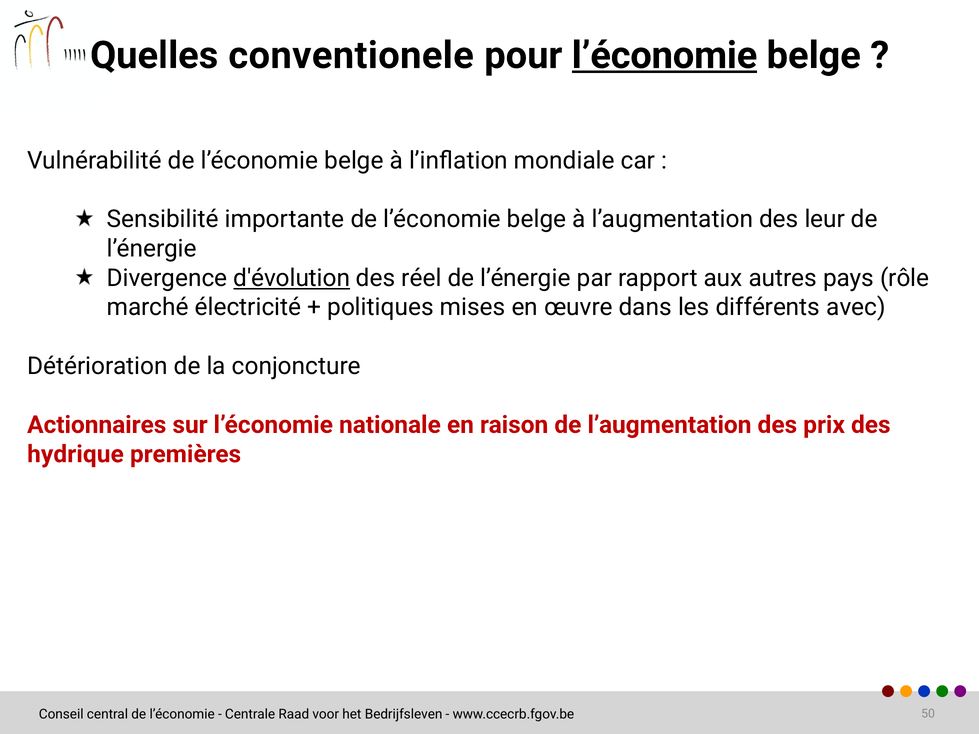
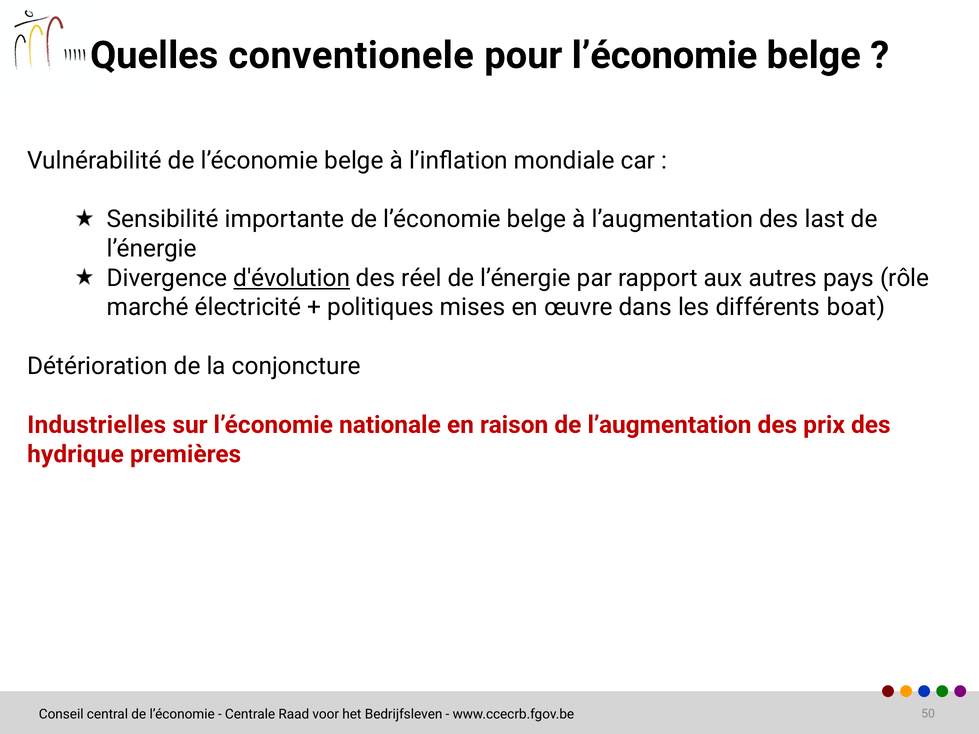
l’économie at (665, 55) underline: present -> none
leur: leur -> last
avec: avec -> boat
Actionnaires: Actionnaires -> Industrielles
